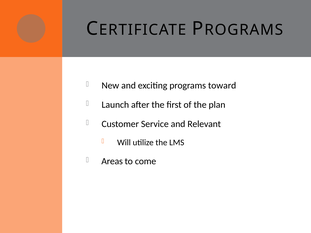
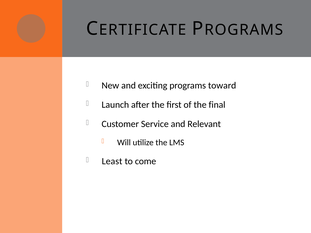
plan: plan -> final
Areas: Areas -> Least
